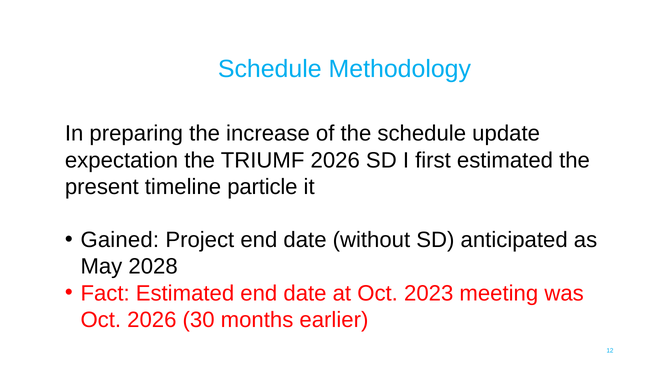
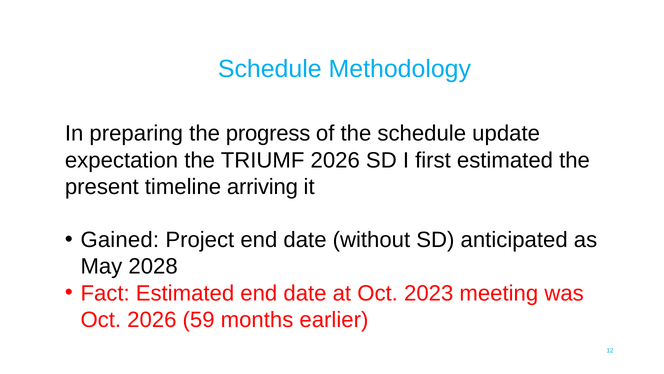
increase: increase -> progress
particle: particle -> arriving
30: 30 -> 59
